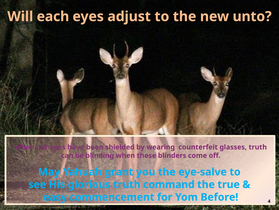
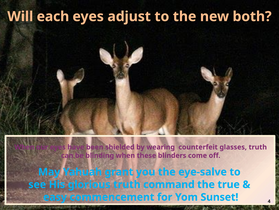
unto: unto -> both
Before: Before -> Sunset
